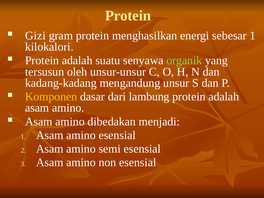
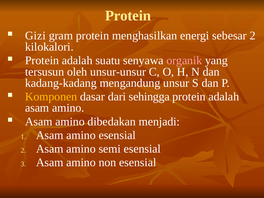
sebesar 1: 1 -> 2
organik colour: light green -> pink
lambung: lambung -> sehingga
